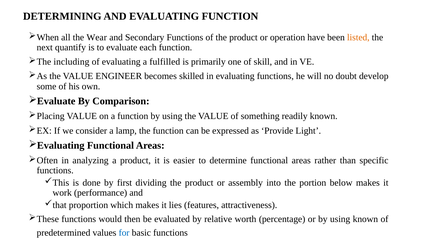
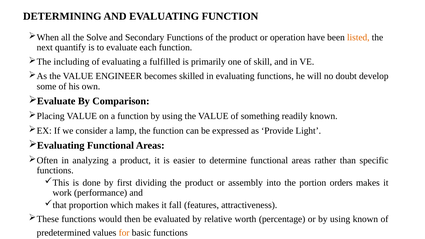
Wear: Wear -> Solve
below: below -> orders
lies: lies -> fall
for colour: blue -> orange
